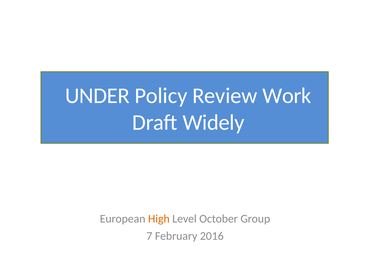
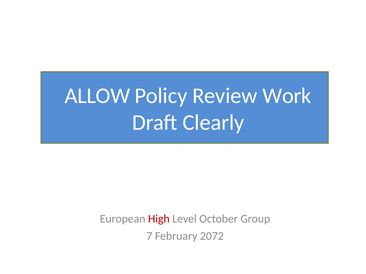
UNDER: UNDER -> ALLOW
Widely: Widely -> Clearly
High colour: orange -> red
2016: 2016 -> 2072
